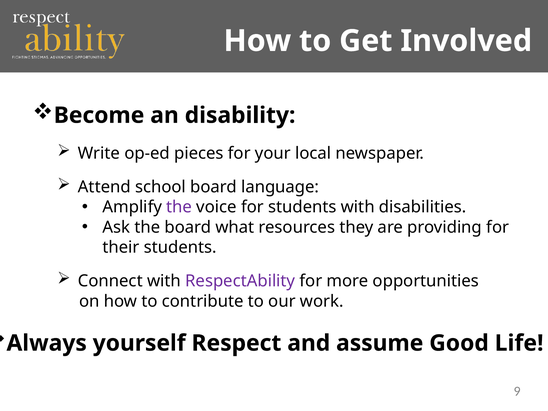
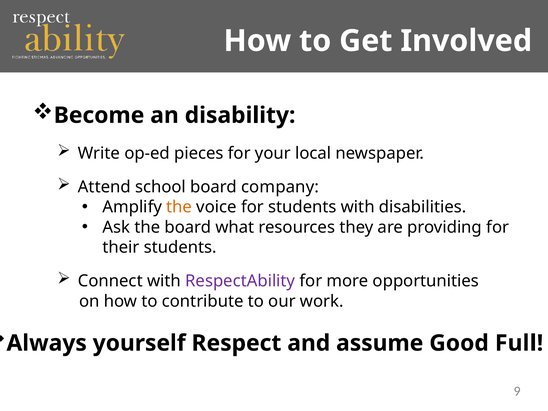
language: language -> company
the at (179, 207) colour: purple -> orange
Life: Life -> Full
